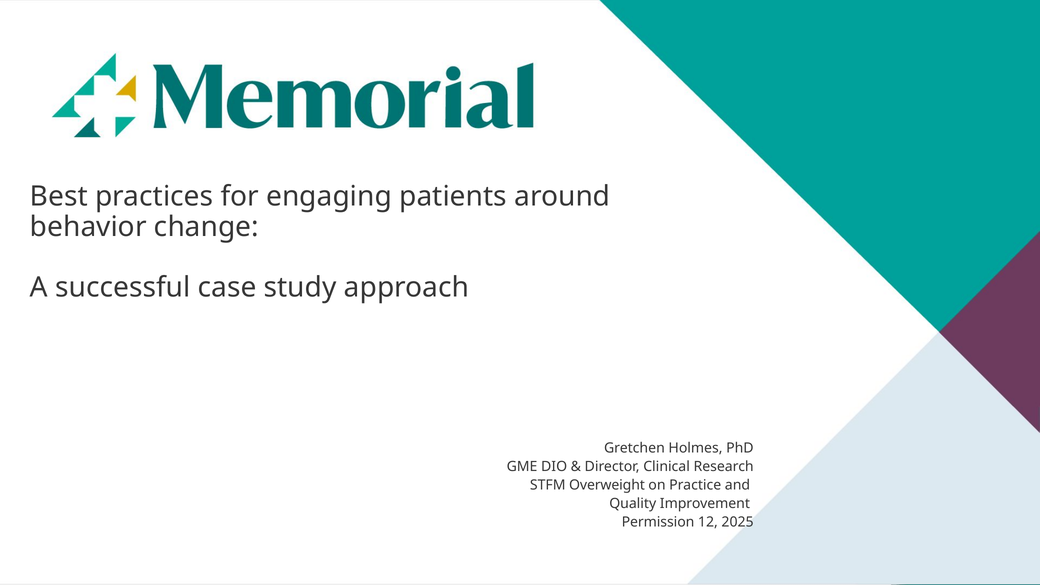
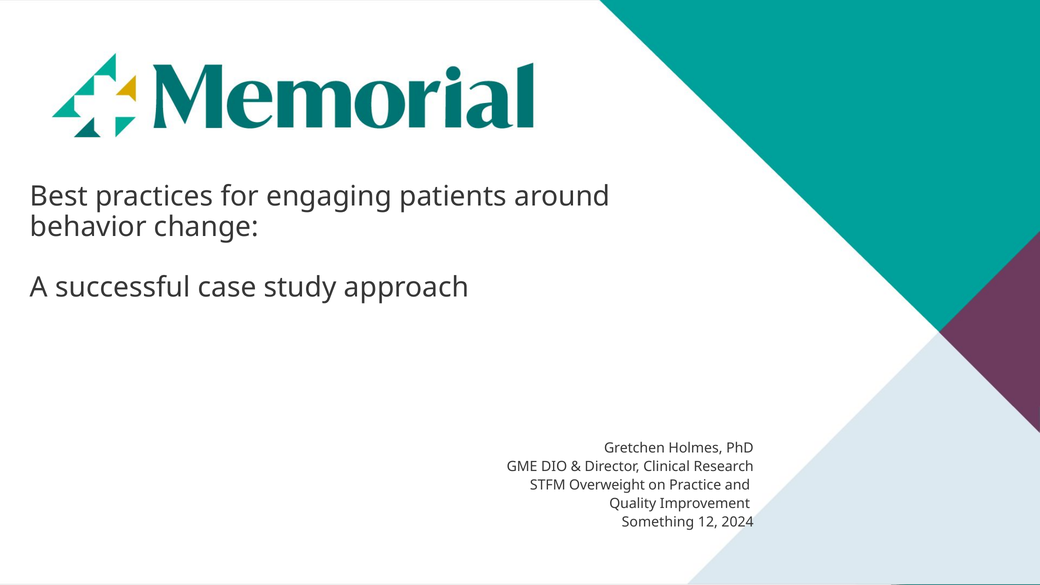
Permission: Permission -> Something
2025: 2025 -> 2024
